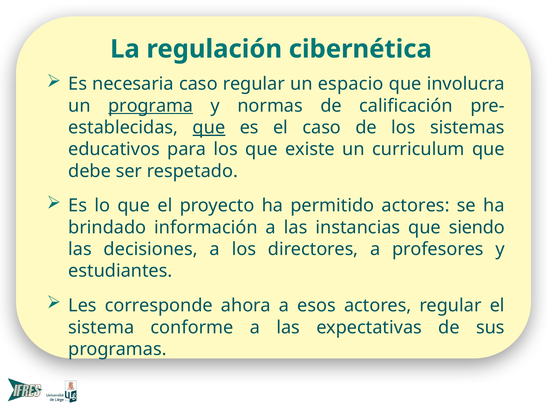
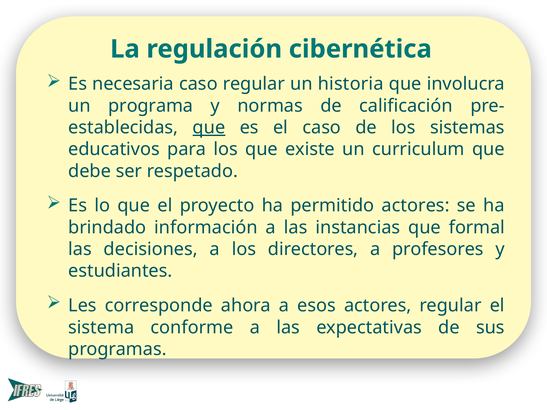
espacio: espacio -> historia
programa underline: present -> none
siendo: siendo -> formal
